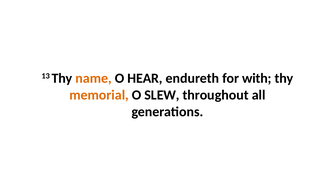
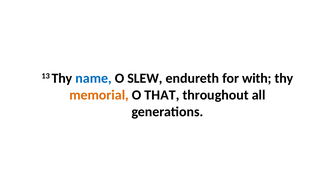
name colour: orange -> blue
HEAR: HEAR -> SLEW
SLEW: SLEW -> THAT
